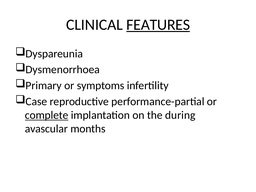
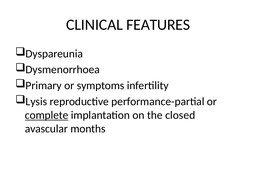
FEATURES underline: present -> none
Case: Case -> Lysis
during: during -> closed
